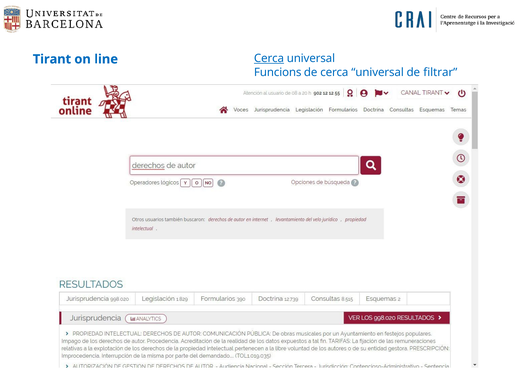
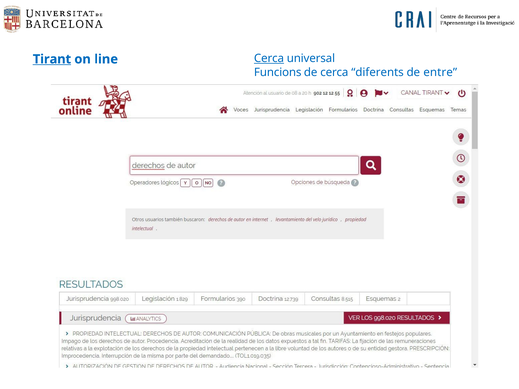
Tirant underline: none -> present
de cerca universal: universal -> diferents
filtrar: filtrar -> entre
